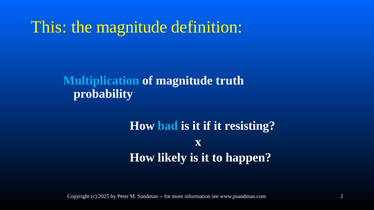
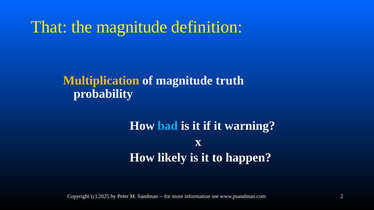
This: This -> That
Multiplication colour: light blue -> yellow
resisting: resisting -> warning
